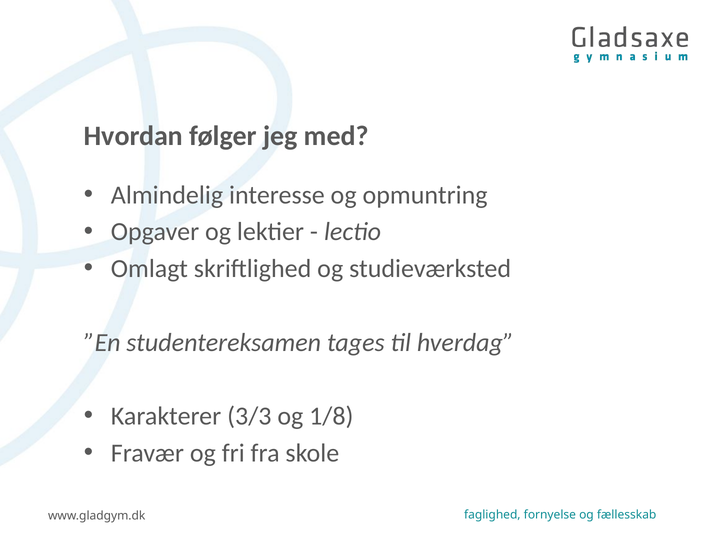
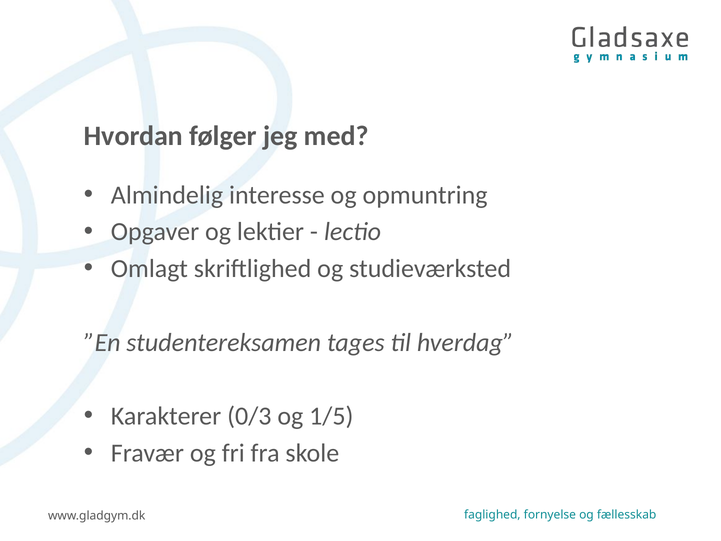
3/3: 3/3 -> 0/3
1/8: 1/8 -> 1/5
